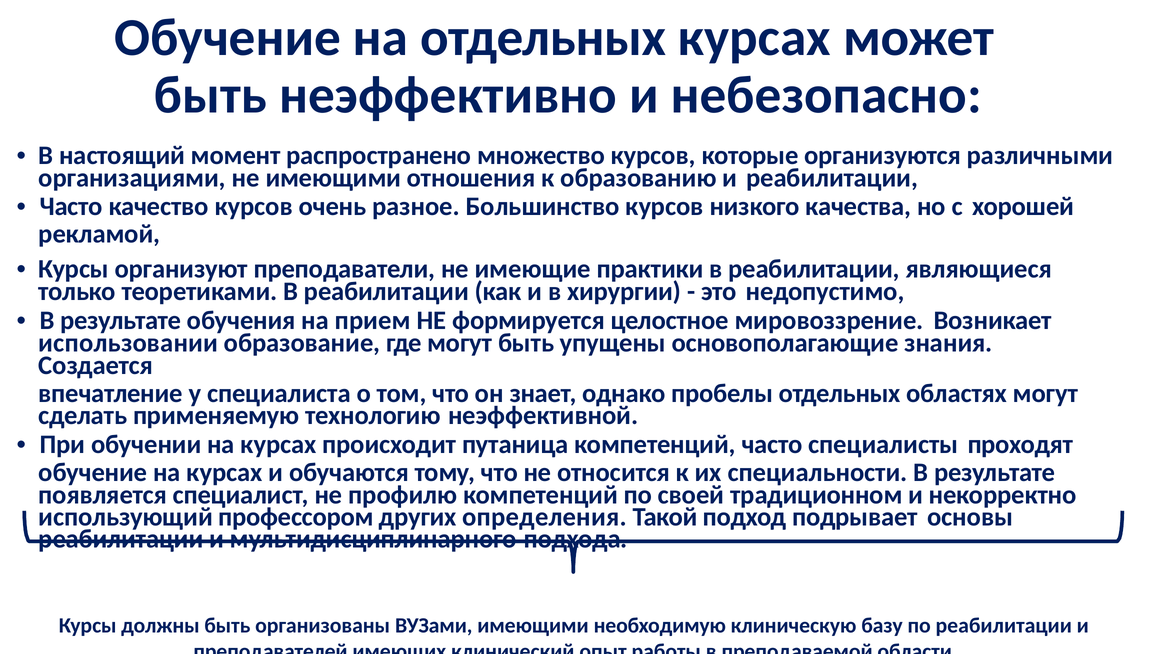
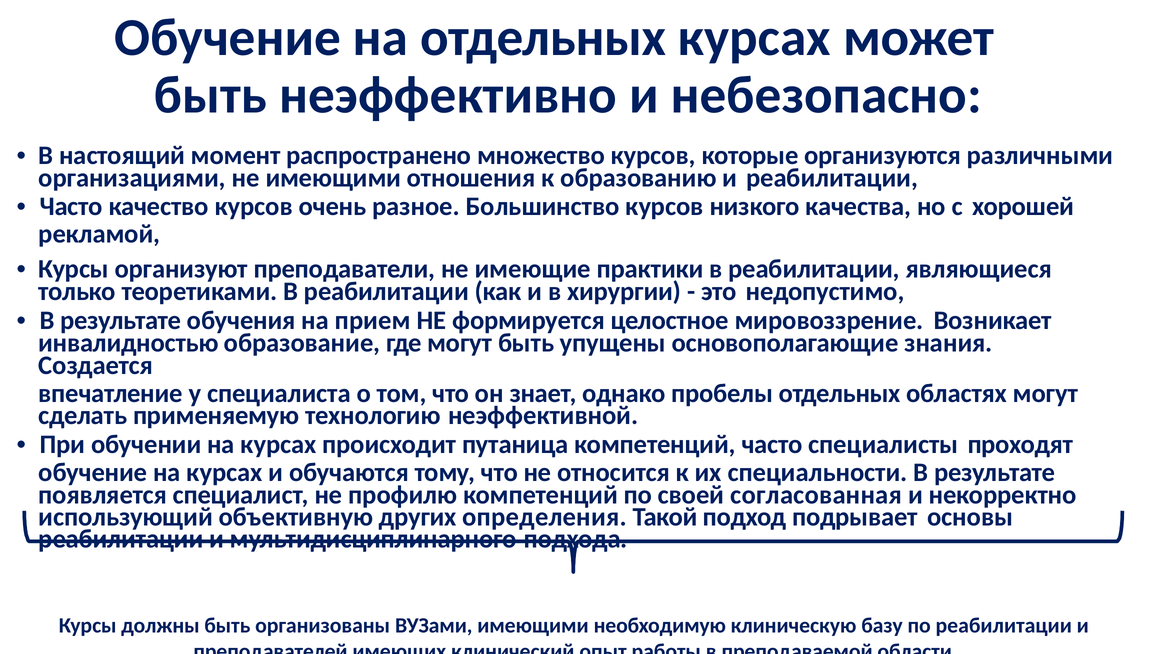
использовании: использовании -> инвалидностью
традиционном: традиционном -> согласованная
профессором: профессором -> объективную
